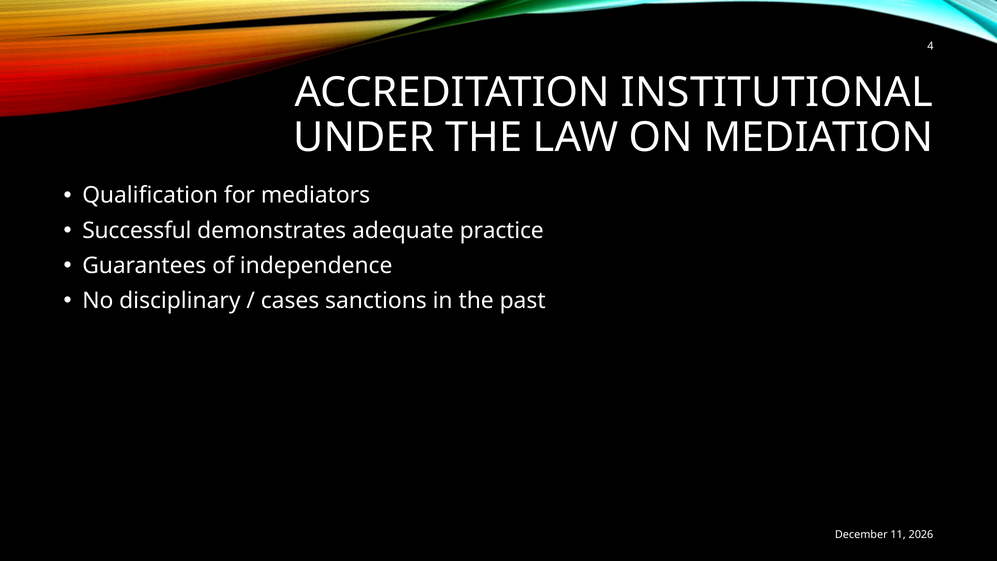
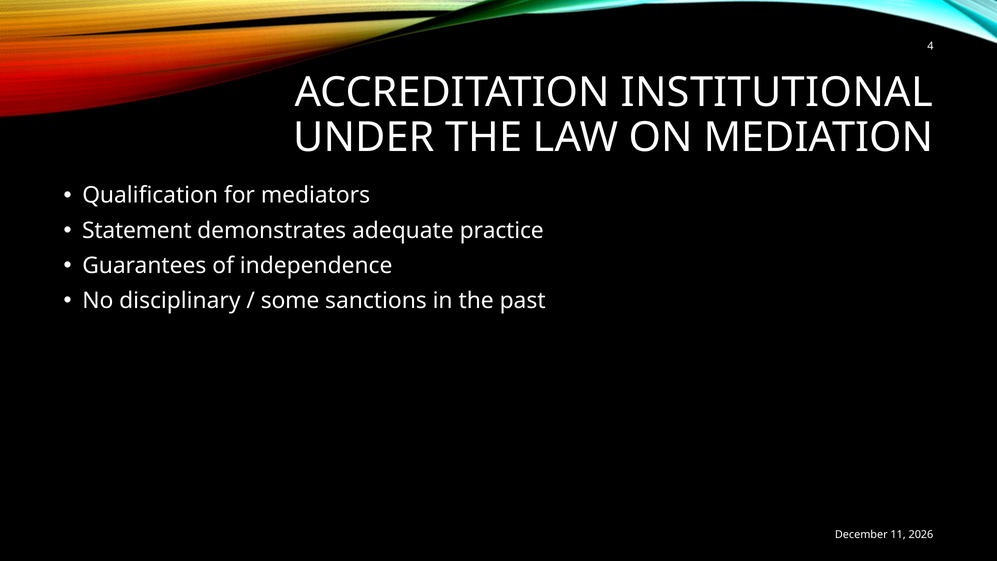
Successful: Successful -> Statement
cases: cases -> some
